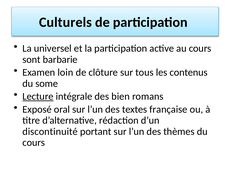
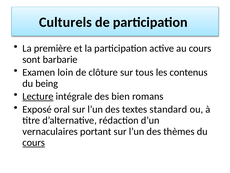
universel: universel -> première
some: some -> being
française: française -> standard
discontinuité: discontinuité -> vernaculaires
cours at (34, 142) underline: none -> present
